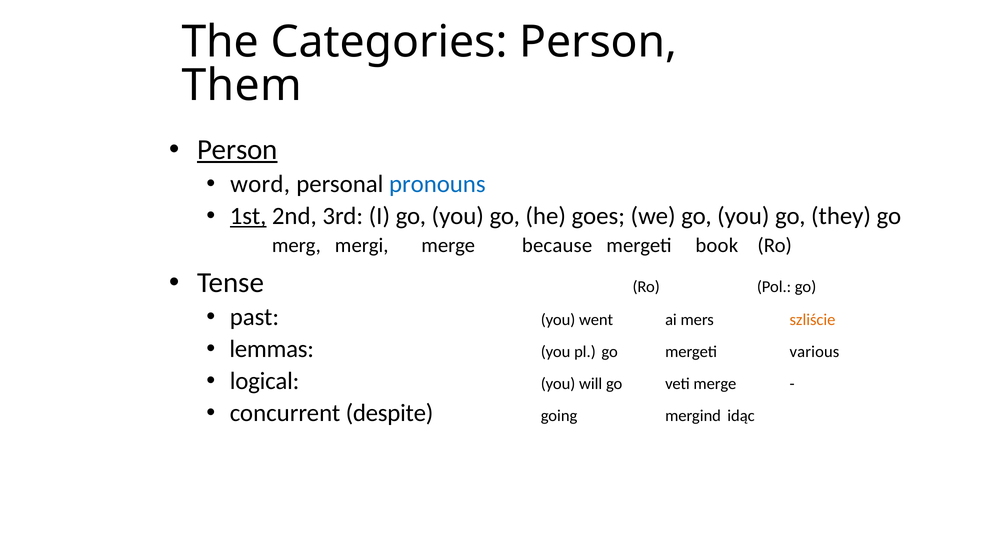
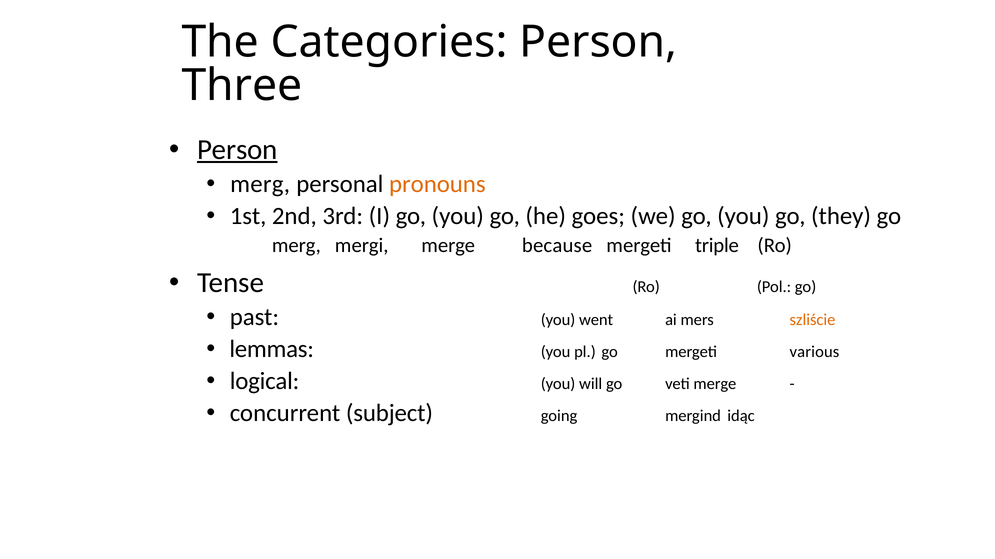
Them: Them -> Three
word at (260, 184): word -> merg
pronouns colour: blue -> orange
1st underline: present -> none
book: book -> triple
despite: despite -> subject
